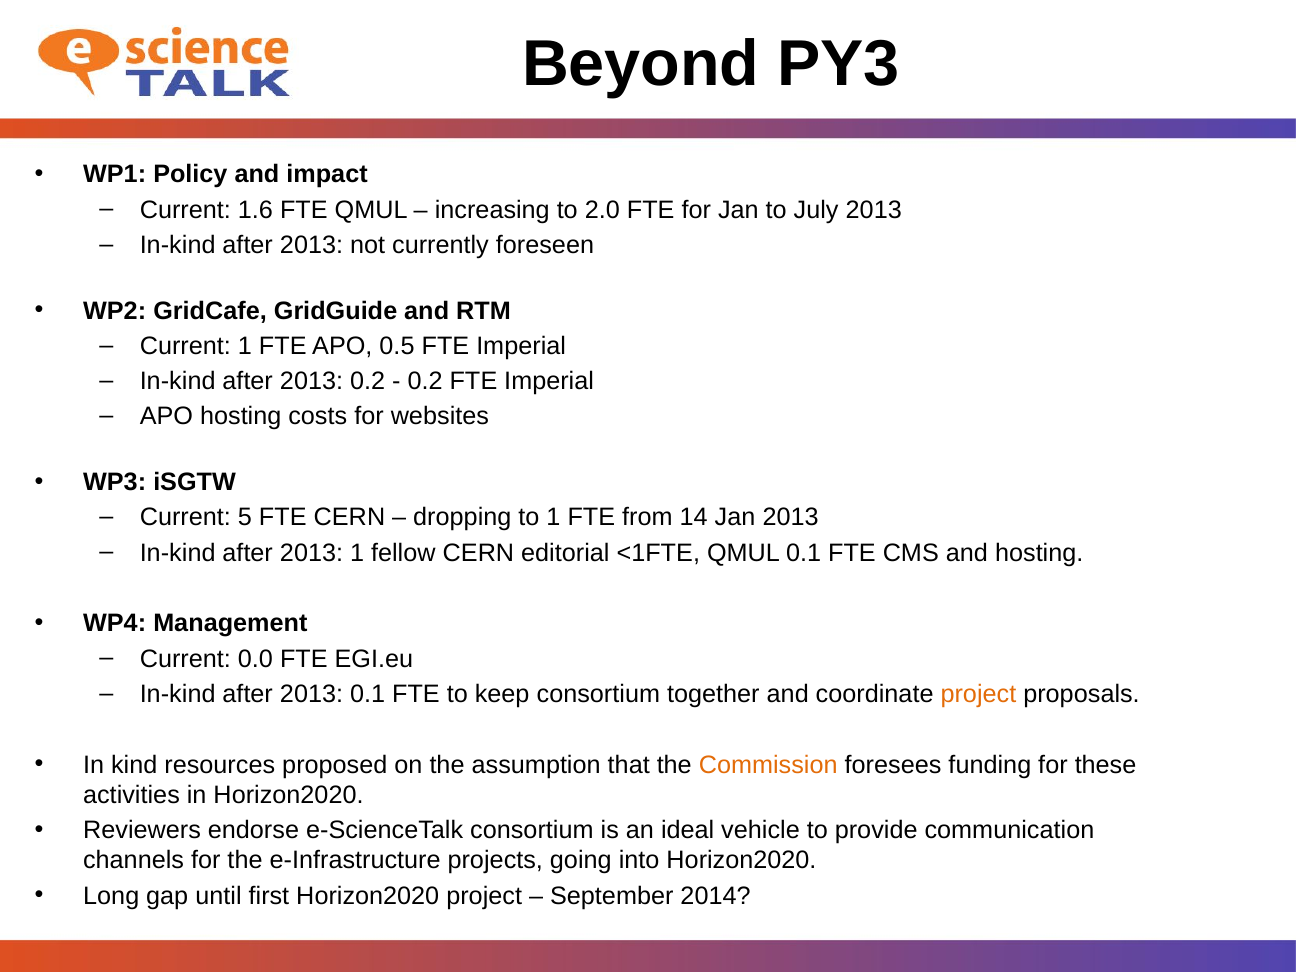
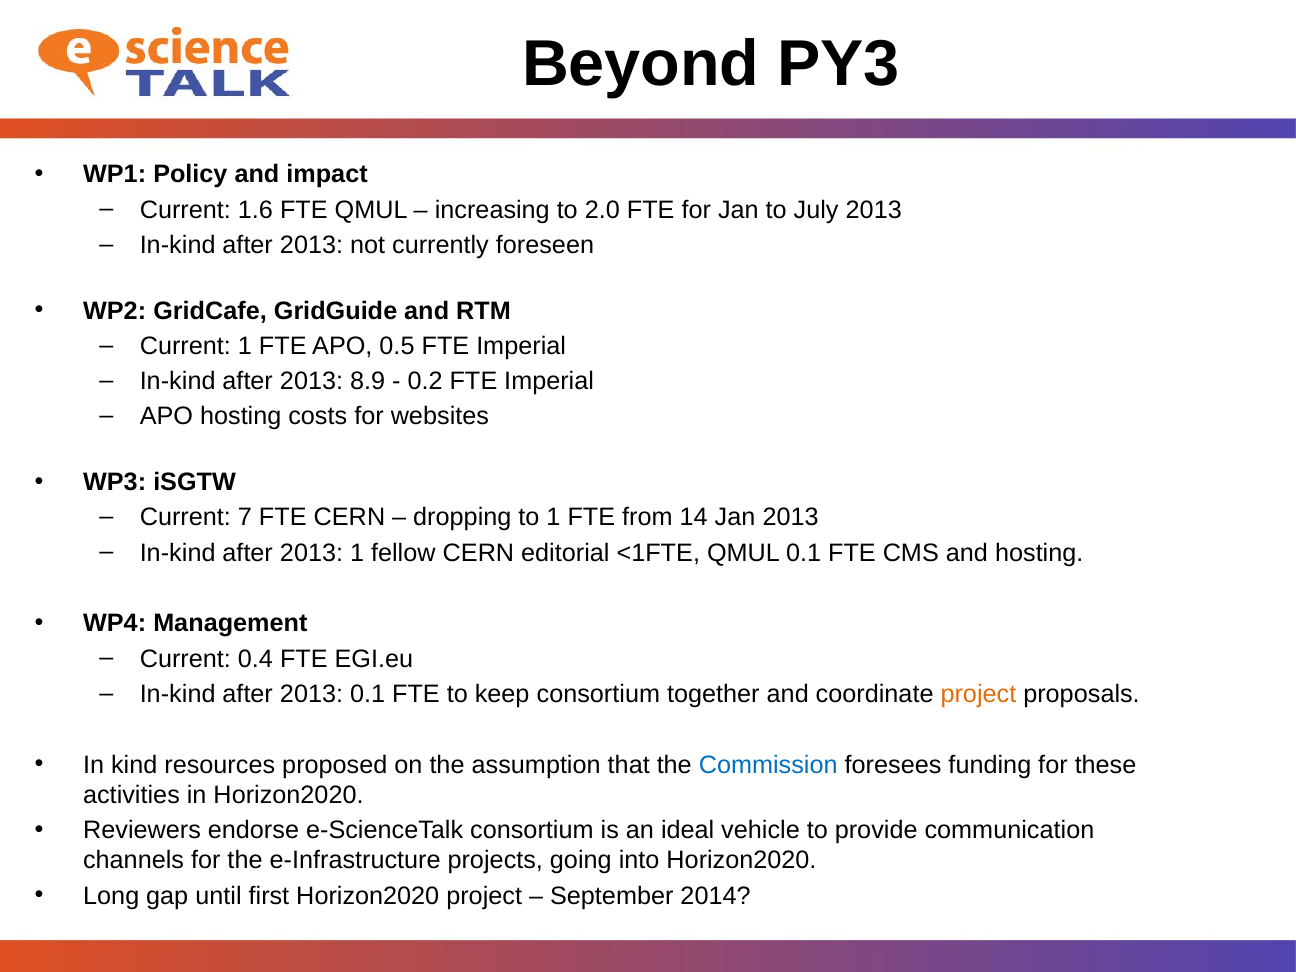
2013 0.2: 0.2 -> 8.9
5: 5 -> 7
0.0: 0.0 -> 0.4
Commission colour: orange -> blue
